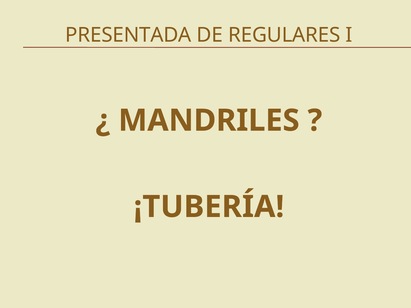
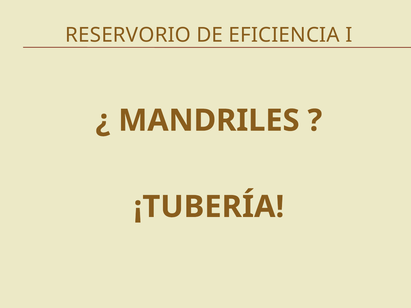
PRESENTADA: PRESENTADA -> RESERVORIO
REGULARES: REGULARES -> EFICIENCIA
